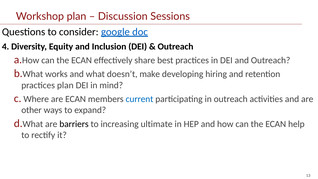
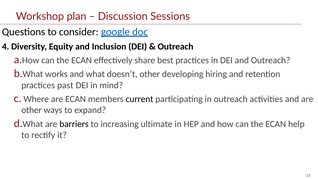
doesn’t make: make -> other
practices plan: plan -> past
current colour: blue -> black
